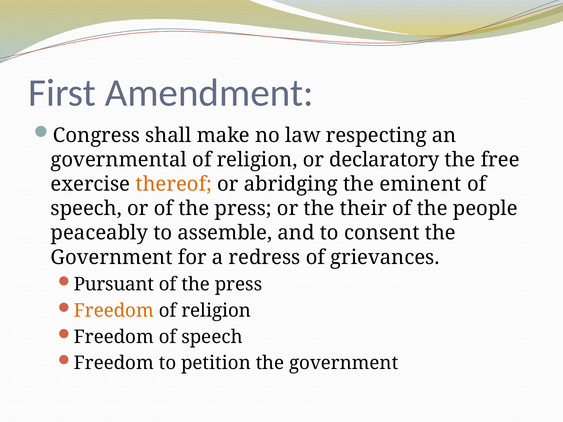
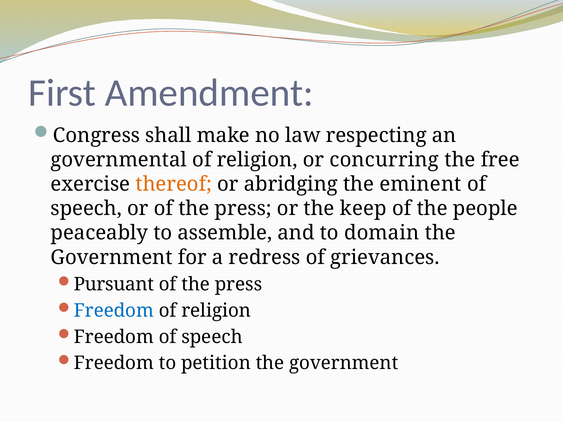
declaratory: declaratory -> concurring
their: their -> keep
consent: consent -> domain
Freedom at (114, 311) colour: orange -> blue
